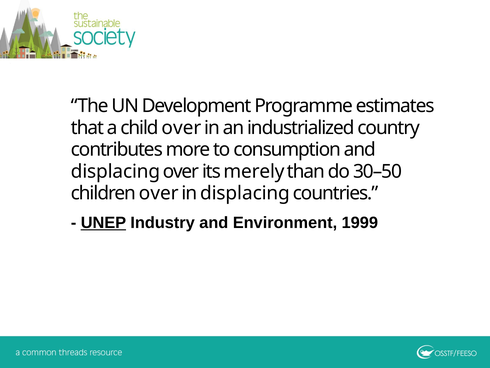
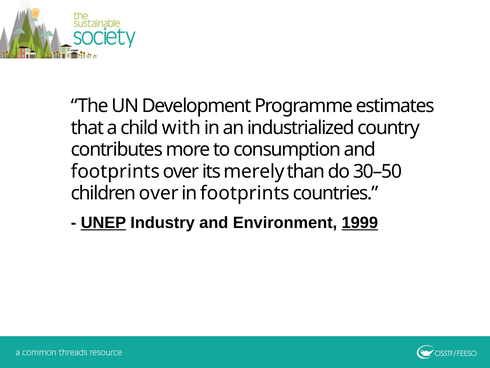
child over: over -> with
displacing at (115, 171): displacing -> footprints
in displacing: displacing -> footprints
1999 underline: none -> present
